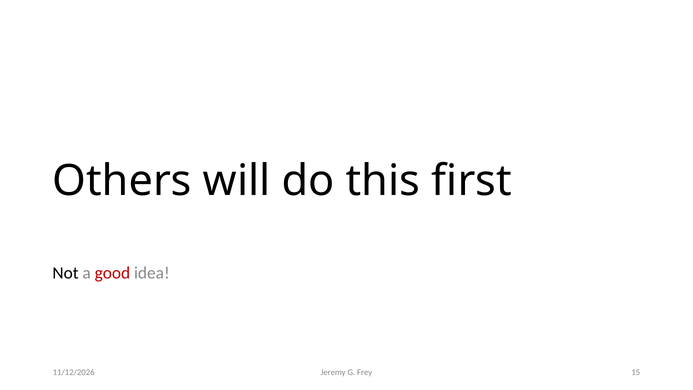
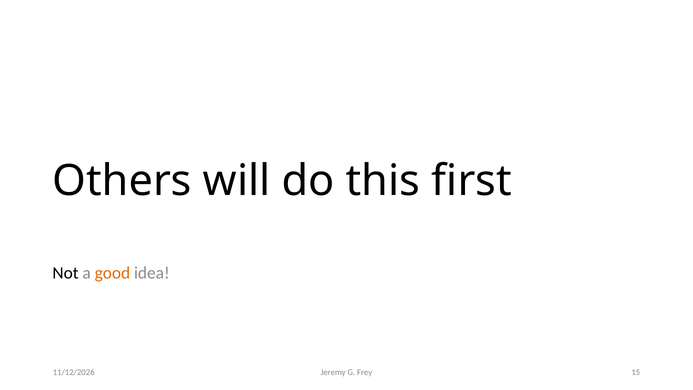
good colour: red -> orange
